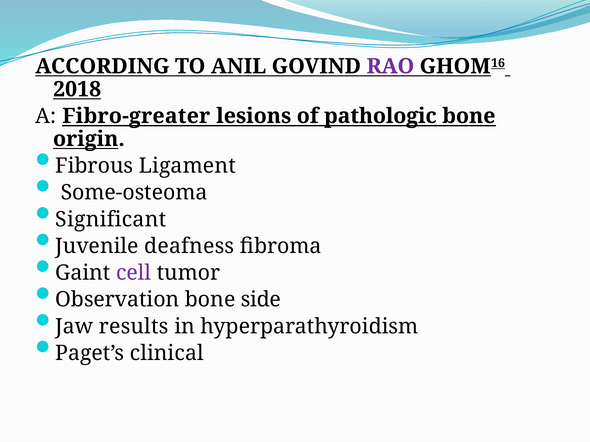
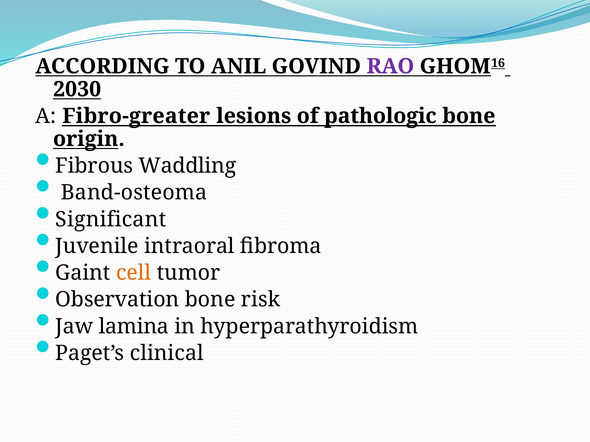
2018: 2018 -> 2030
Ligament: Ligament -> Waddling
Some-osteoma: Some-osteoma -> Band-osteoma
deafness: deafness -> intraoral
cell colour: purple -> orange
side: side -> risk
results: results -> lamina
